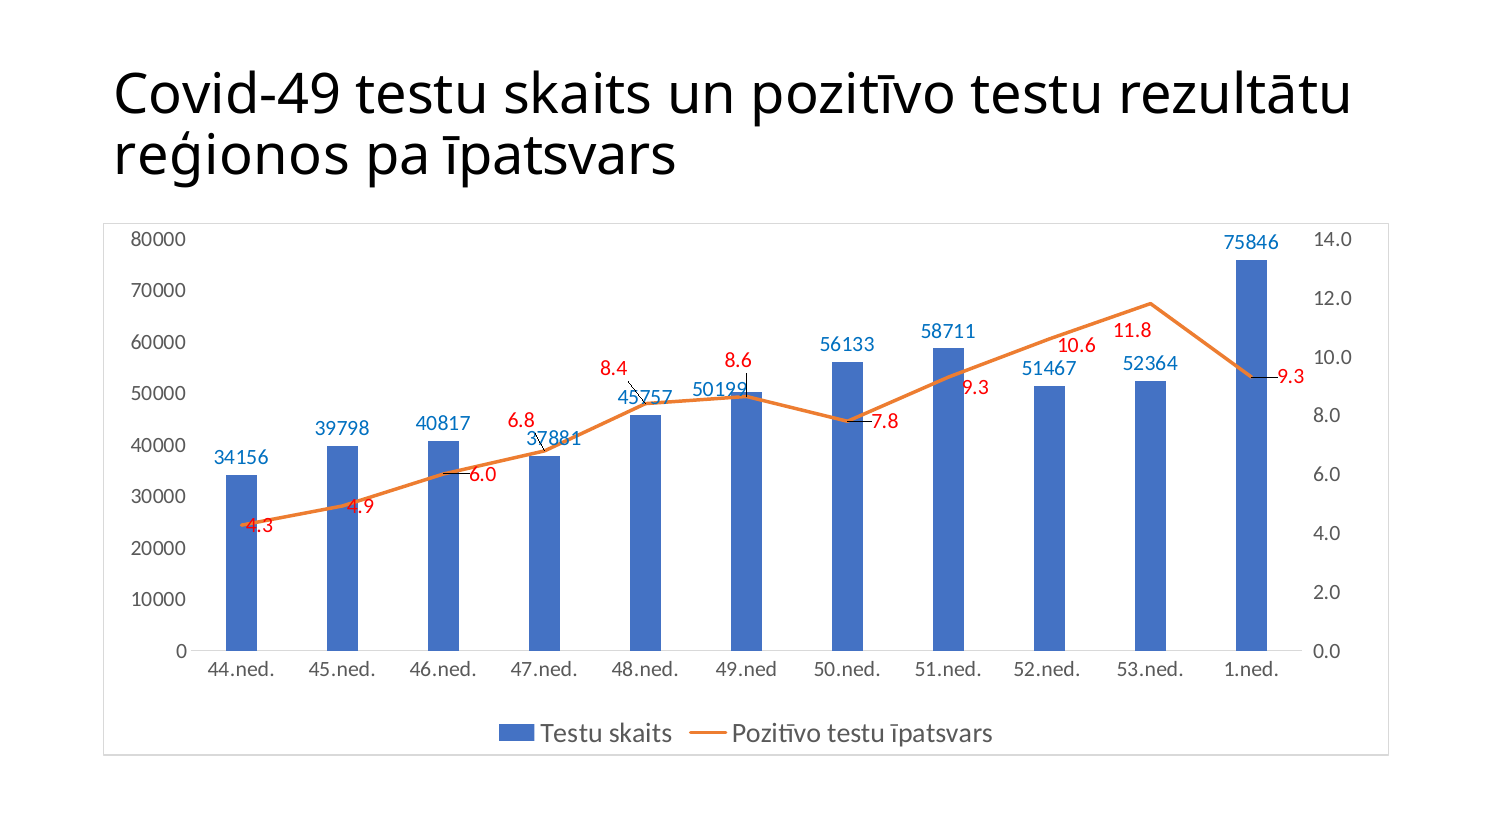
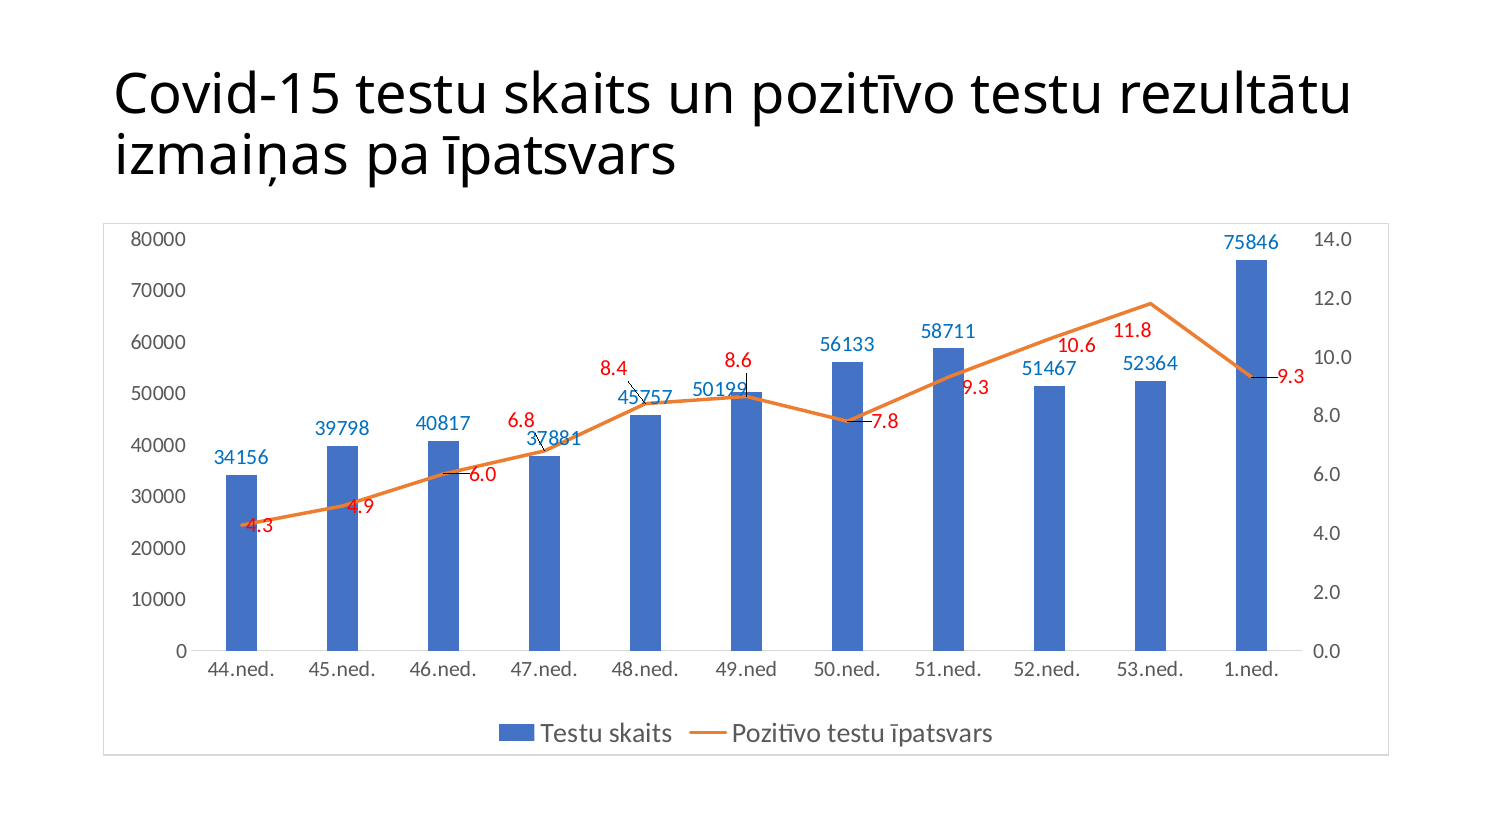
Covid-49: Covid-49 -> Covid-15
reģionos: reģionos -> izmaiņas
